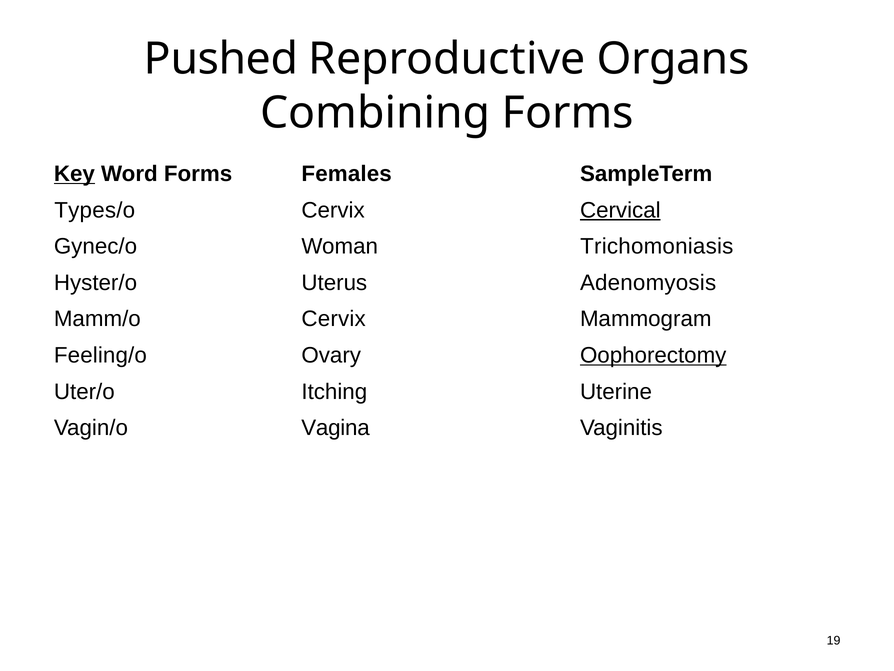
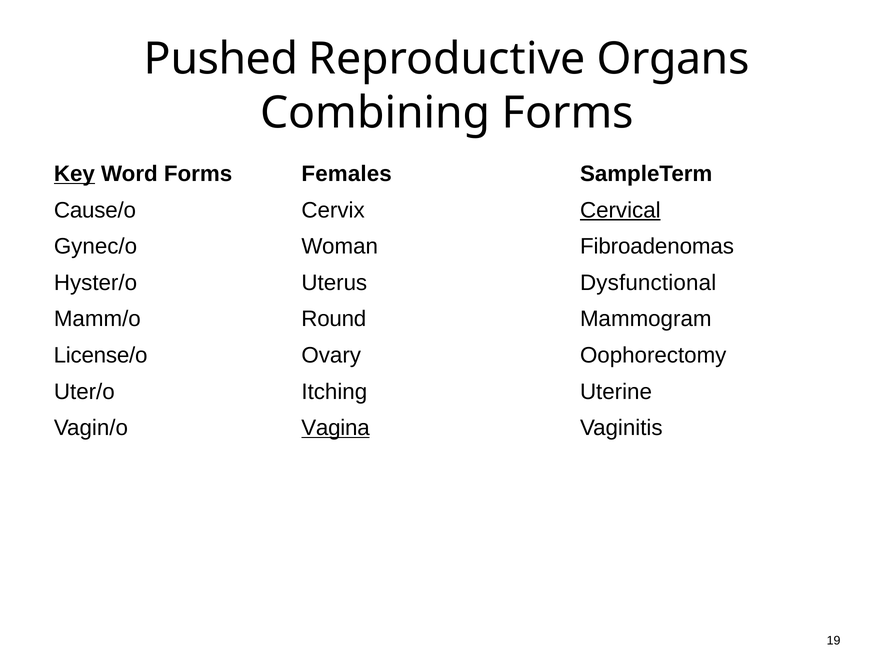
Types/o: Types/o -> Cause/o
Trichomoniasis: Trichomoniasis -> Fibroadenomas
Adenomyosis: Adenomyosis -> Dysfunctional
Mamm/o Cervix: Cervix -> Round
Feeling/o: Feeling/o -> License/o
Oophorectomy underline: present -> none
Vagina underline: none -> present
